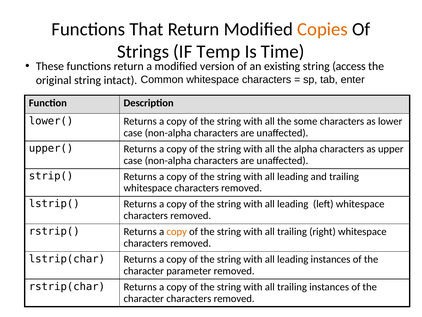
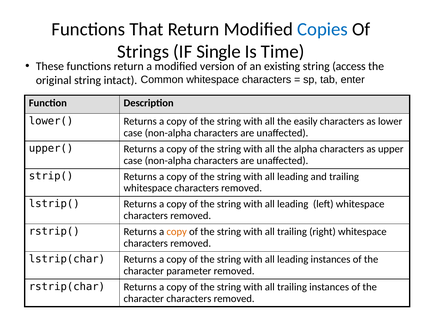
Copies colour: orange -> blue
Temp: Temp -> Single
some: some -> easily
